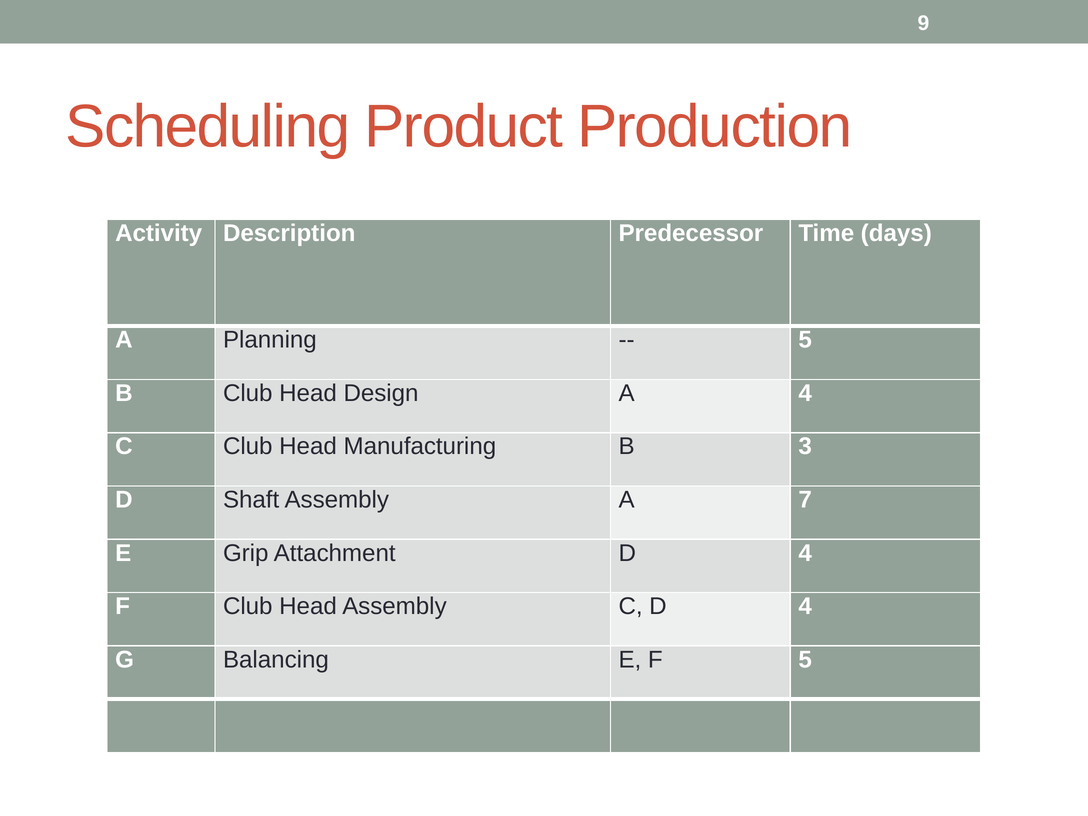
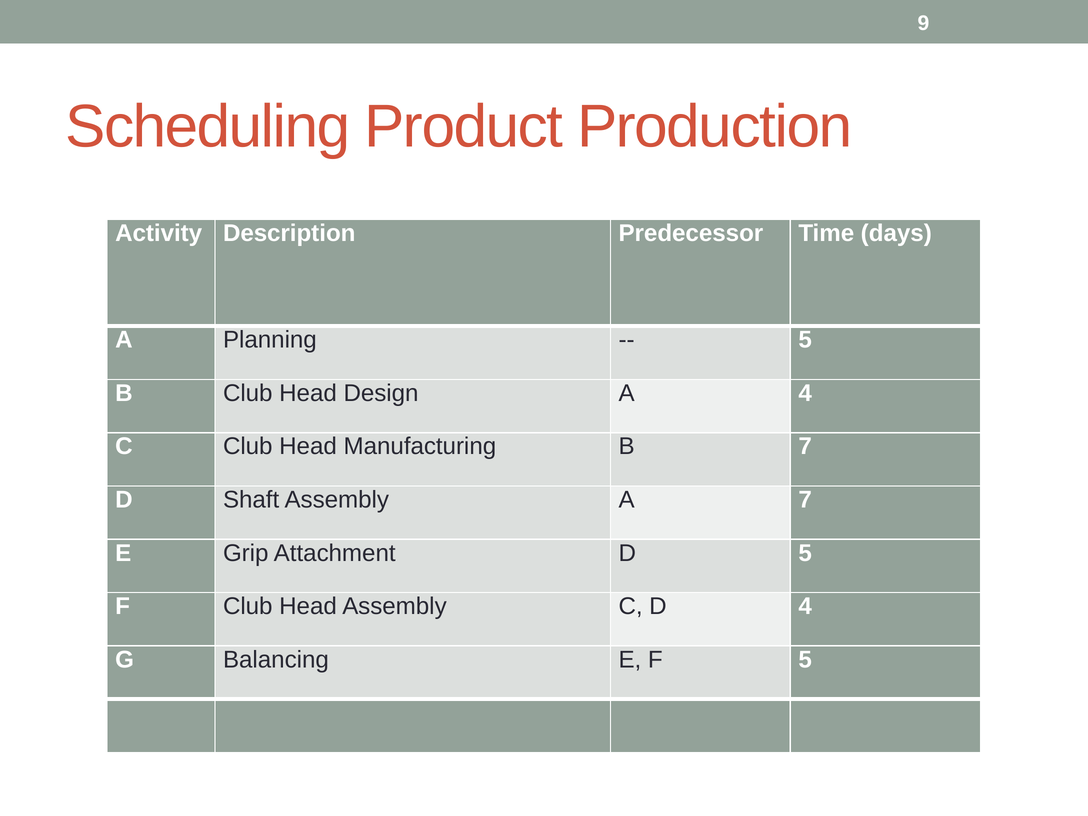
B 3: 3 -> 7
Attachment D 4: 4 -> 5
